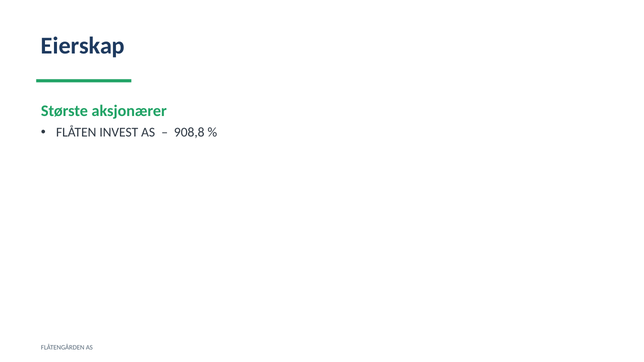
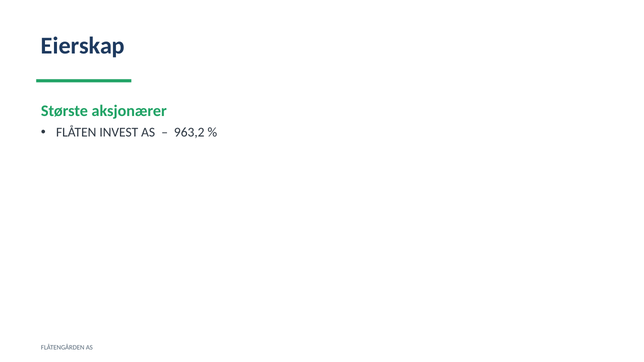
908,8: 908,8 -> 963,2
